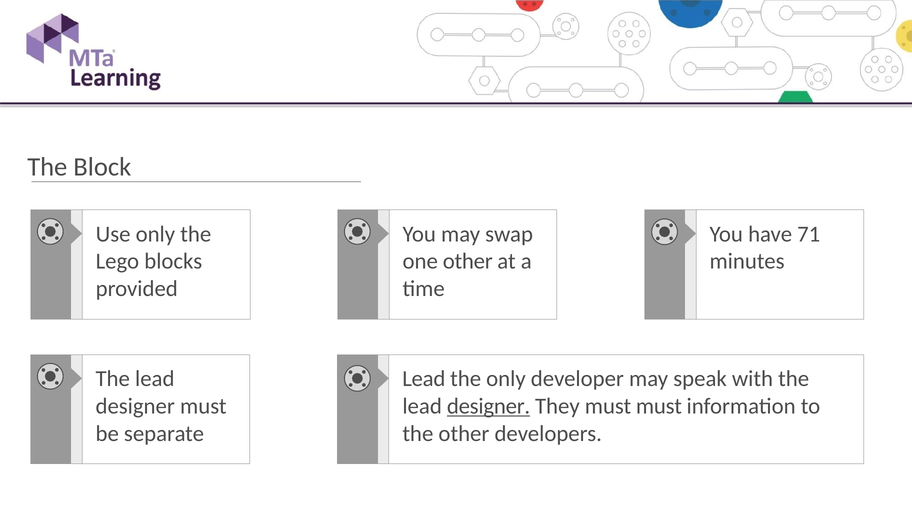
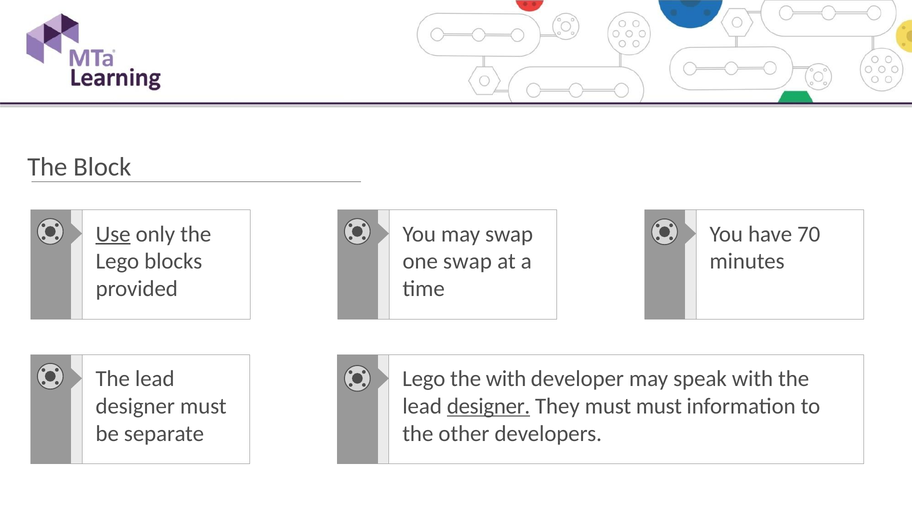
Use underline: none -> present
71: 71 -> 70
one other: other -> swap
Lead at (424, 379): Lead -> Lego
the only: only -> with
